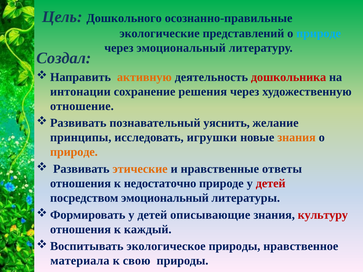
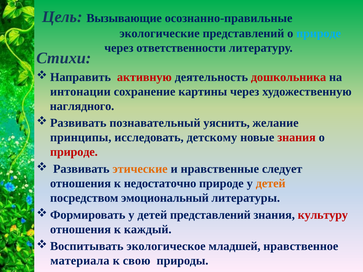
Дошкольного: Дошкольного -> Вызывающие
через эмоциональный: эмоциональный -> ответственности
Создал: Создал -> Стихи
активную colour: orange -> red
решения: решения -> картины
отношение: отношение -> наглядного
игрушки: игрушки -> детскому
знания at (297, 138) colour: orange -> red
природе at (74, 152) colour: orange -> red
ответы: ответы -> следует
детей at (271, 184) colour: red -> orange
детей описывающие: описывающие -> представлений
экологическое природы: природы -> младшей
